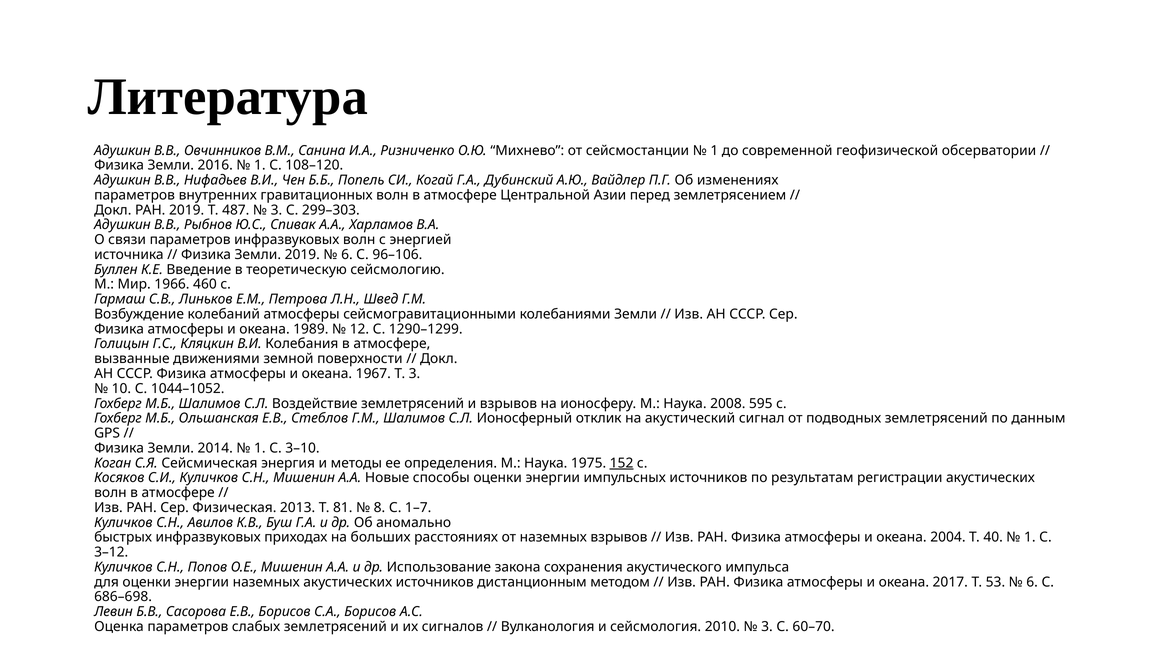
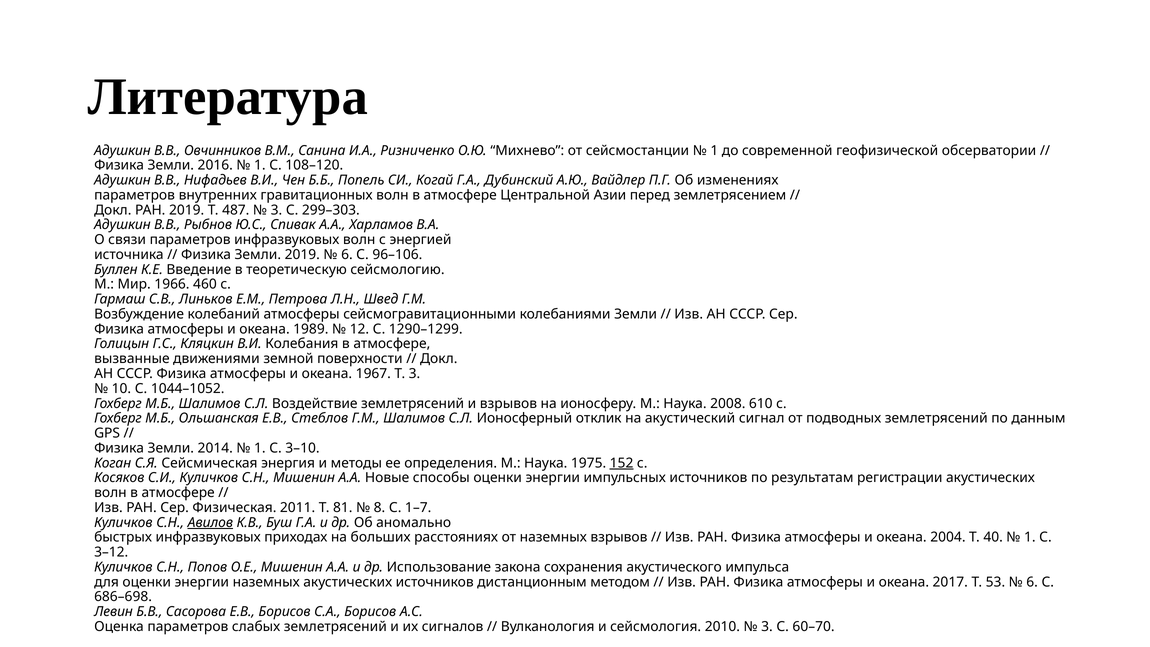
595: 595 -> 610
2013: 2013 -> 2011
Авилов underline: none -> present
